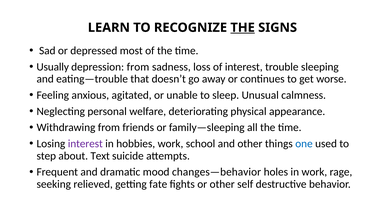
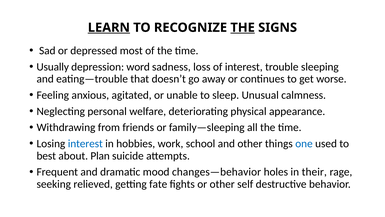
LEARN underline: none -> present
depression from: from -> word
interest at (85, 143) colour: purple -> blue
step: step -> best
Text: Text -> Plan
in work: work -> their
